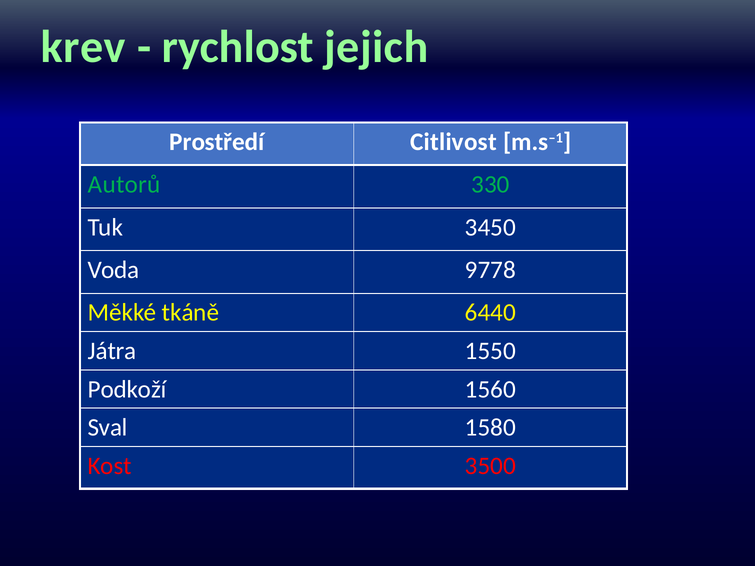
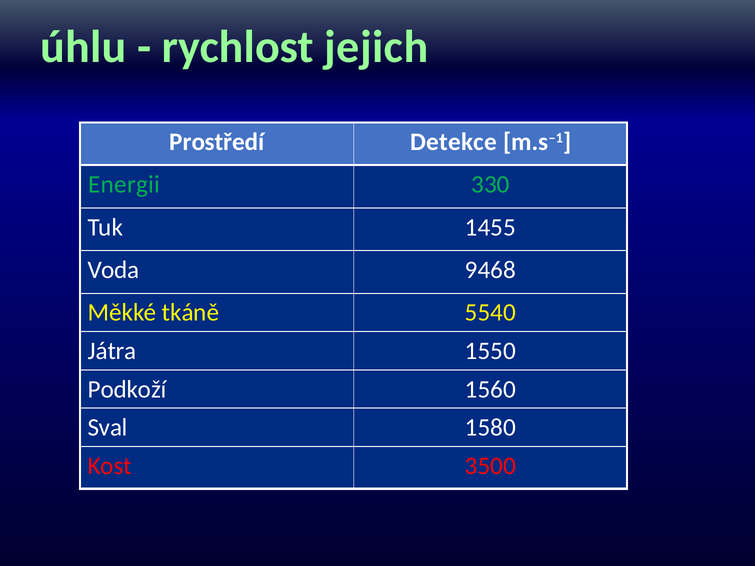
krev: krev -> úhlu
Citlivost: Citlivost -> Detekce
Autorů: Autorů -> Energii
3450: 3450 -> 1455
9778: 9778 -> 9468
6440: 6440 -> 5540
